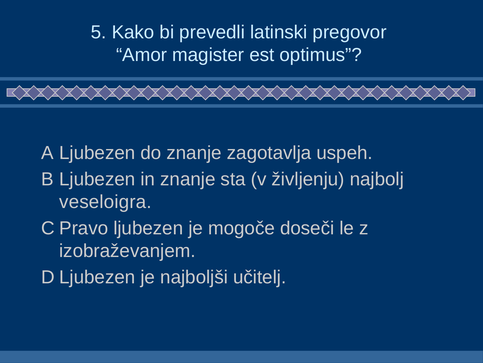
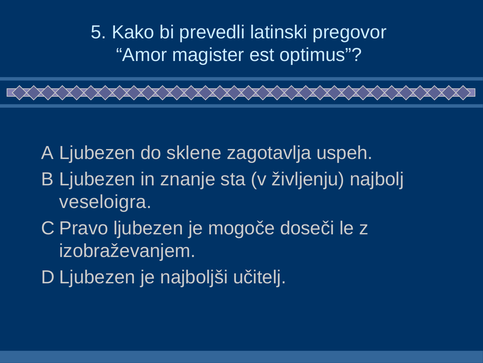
do znanje: znanje -> sklene
